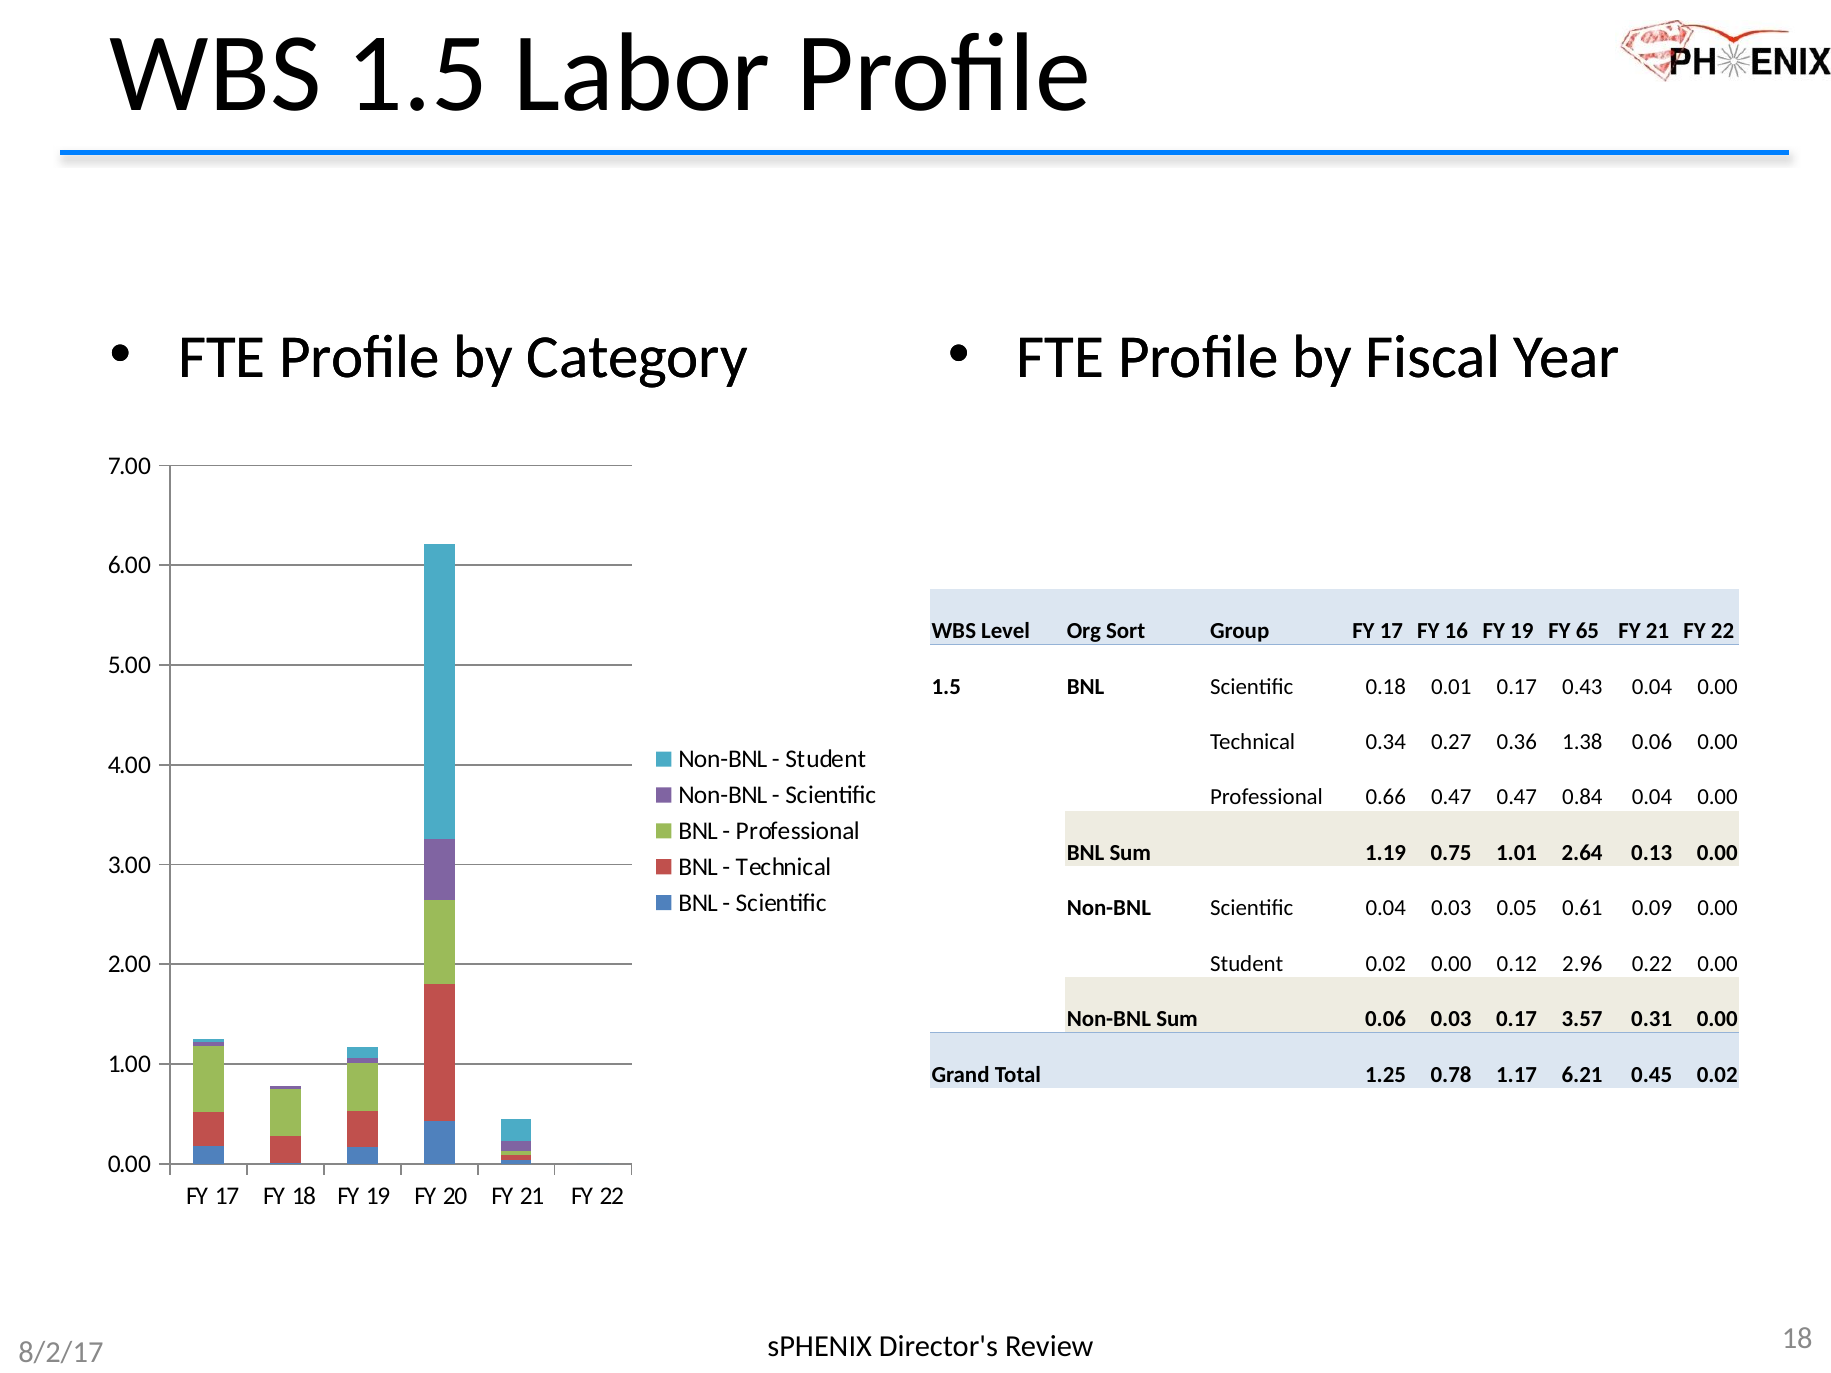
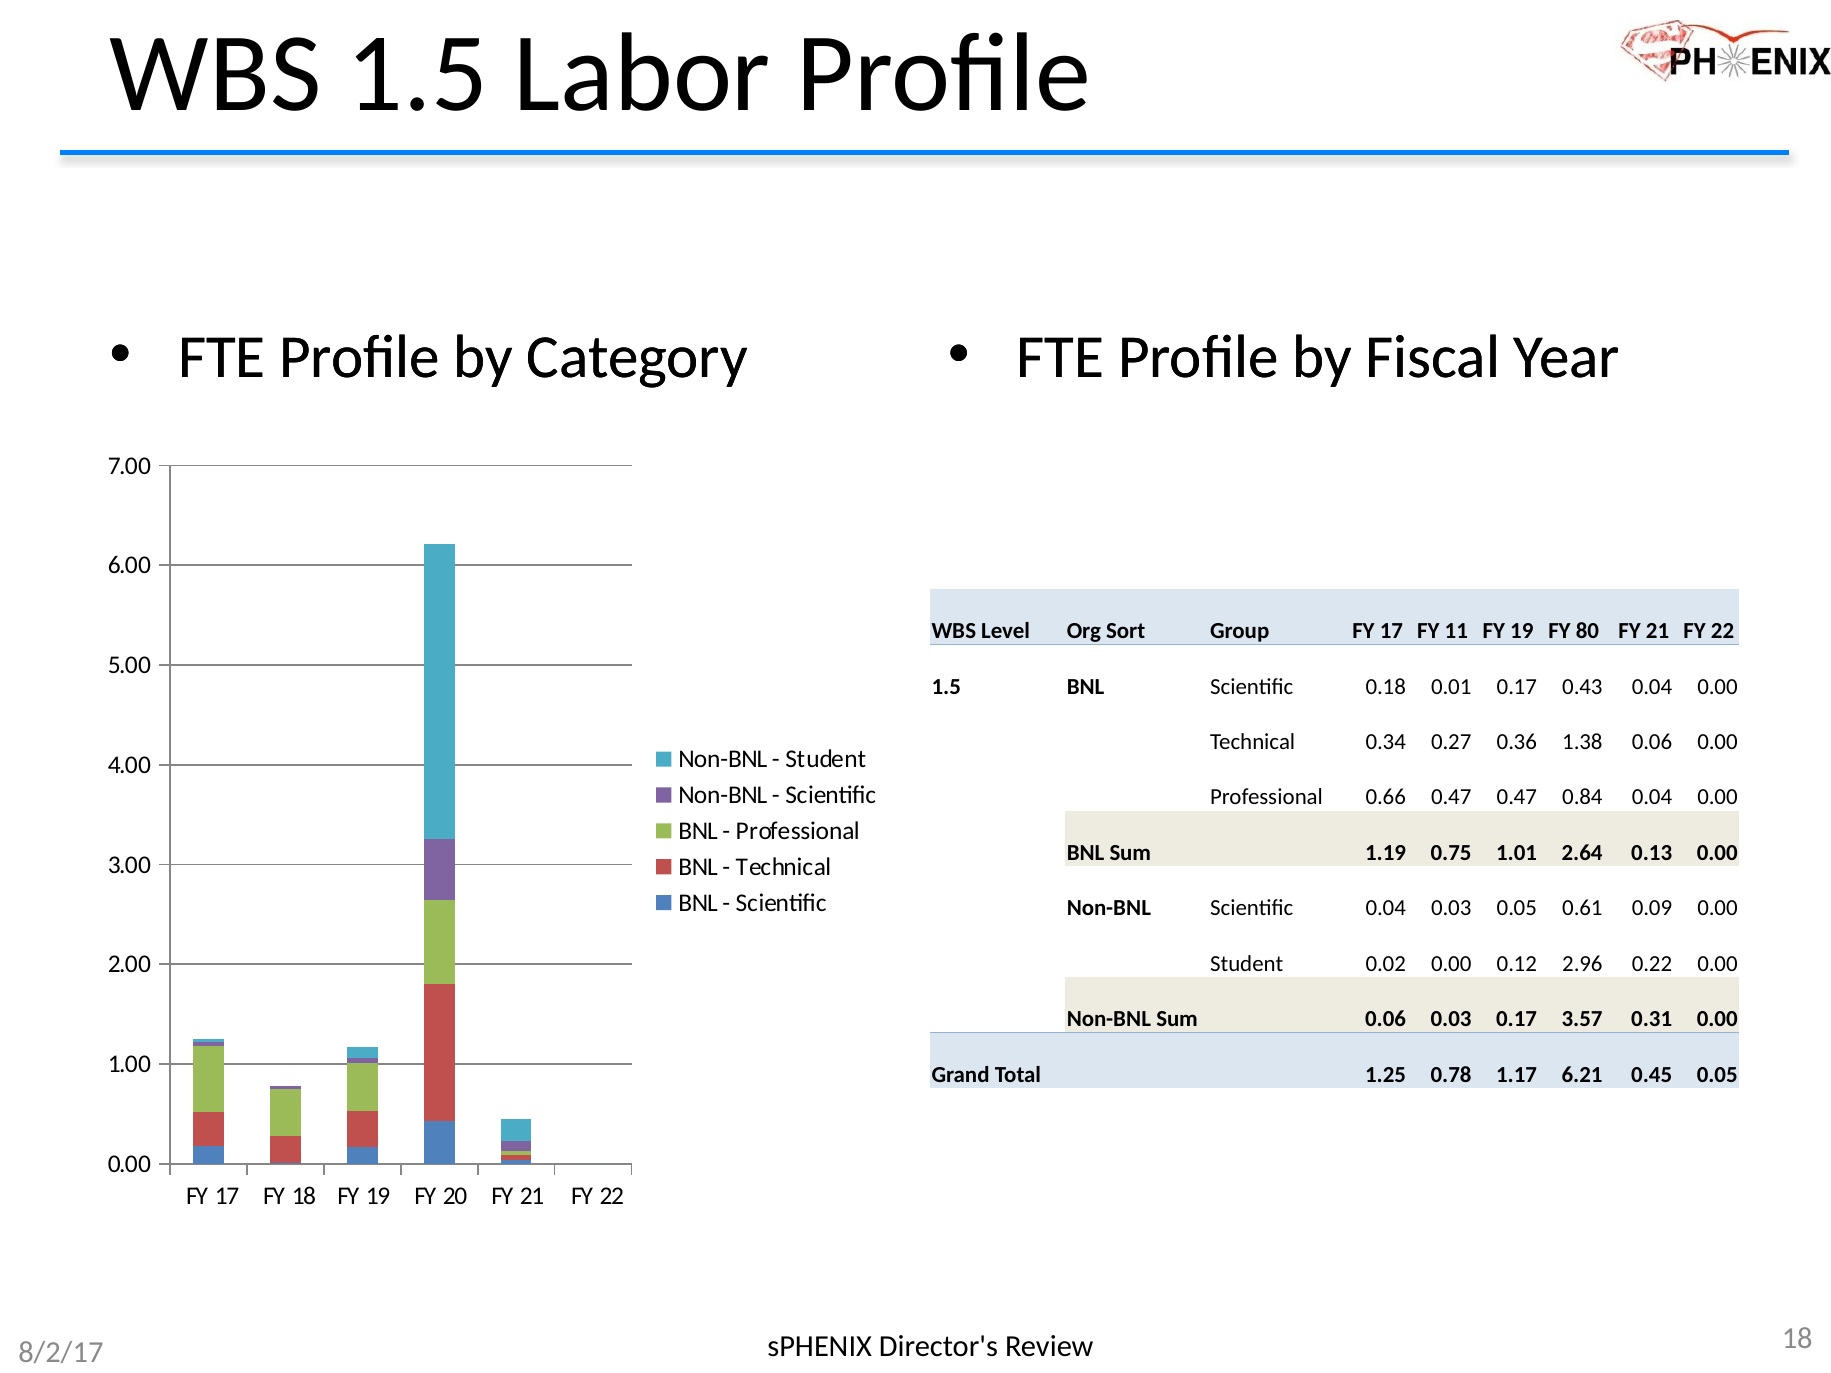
16: 16 -> 11
65: 65 -> 80
0.45 0.02: 0.02 -> 0.05
